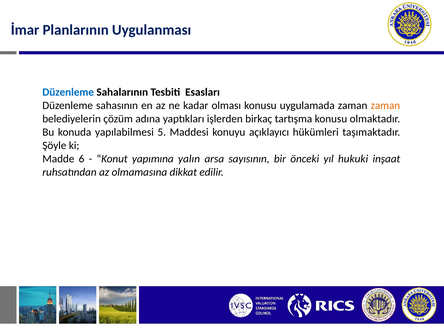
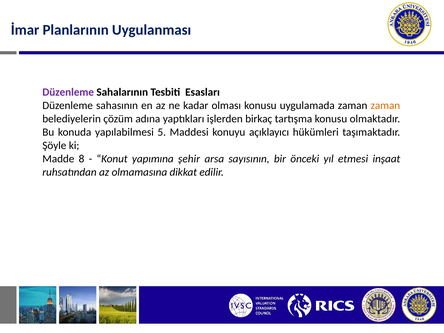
Düzenleme at (68, 92) colour: blue -> purple
6: 6 -> 8
yalın: yalın -> şehir
hukuki: hukuki -> etmesi
